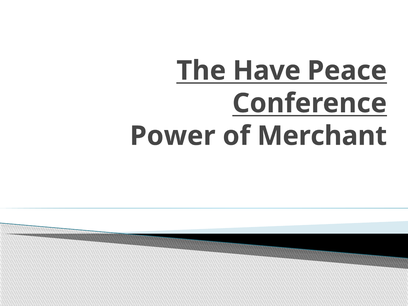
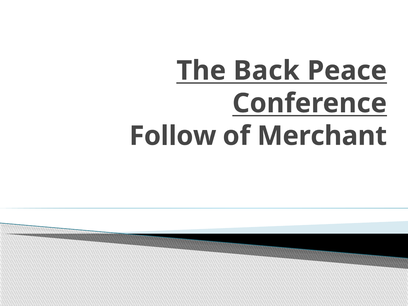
Have: Have -> Back
Power: Power -> Follow
